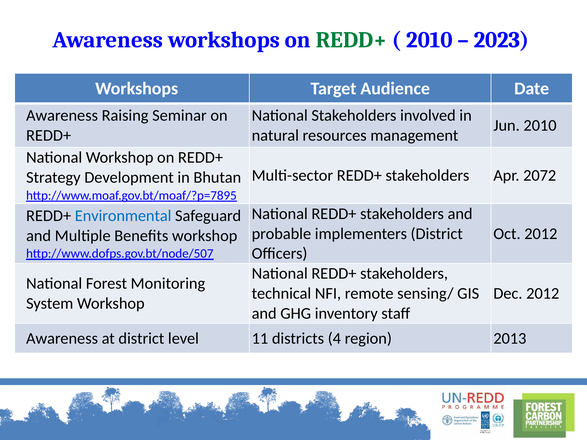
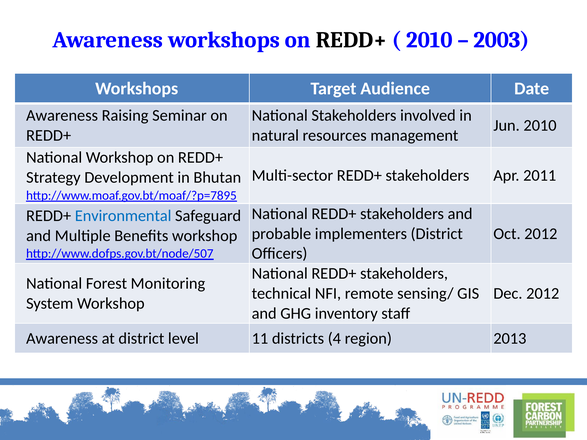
REDD+ at (351, 40) colour: green -> black
2023: 2023 -> 2003
2072: 2072 -> 2011
